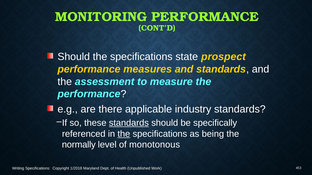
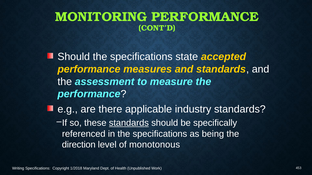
prospect: prospect -> accepted
the at (124, 134) underline: present -> none
normally: normally -> direction
